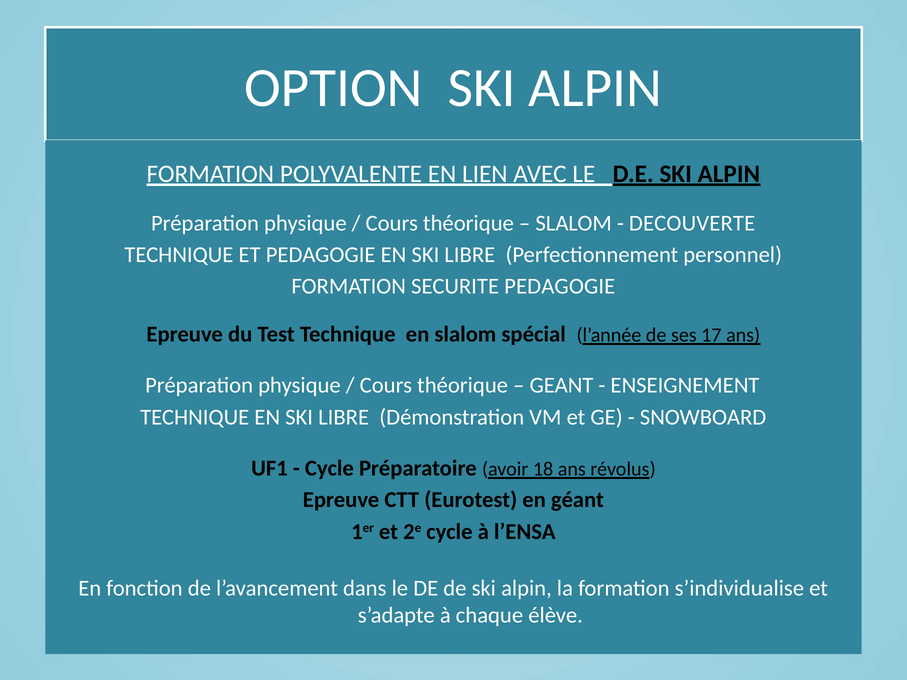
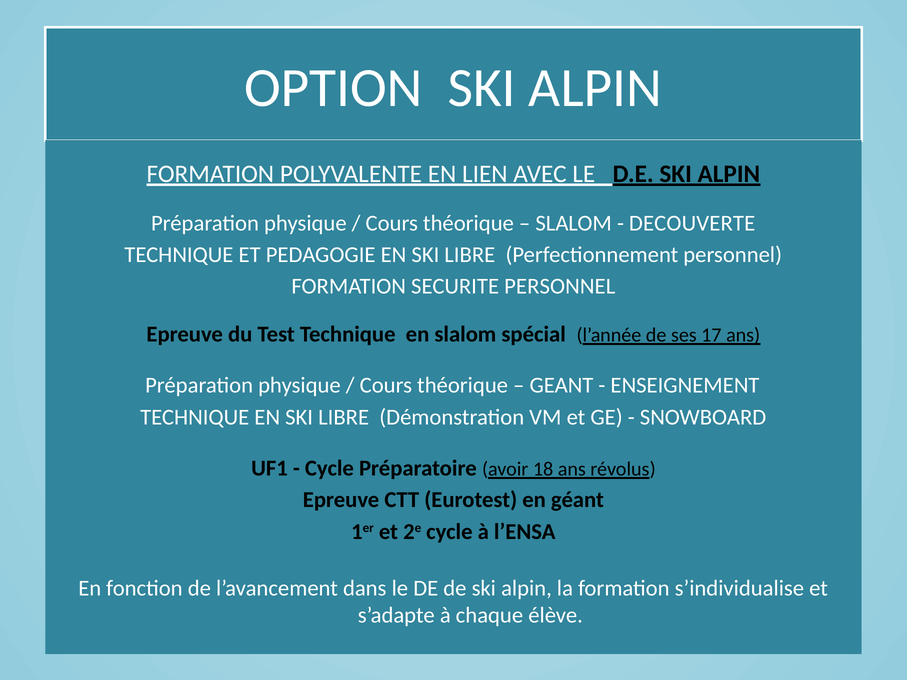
SECURITE PEDAGOGIE: PEDAGOGIE -> PERSONNEL
